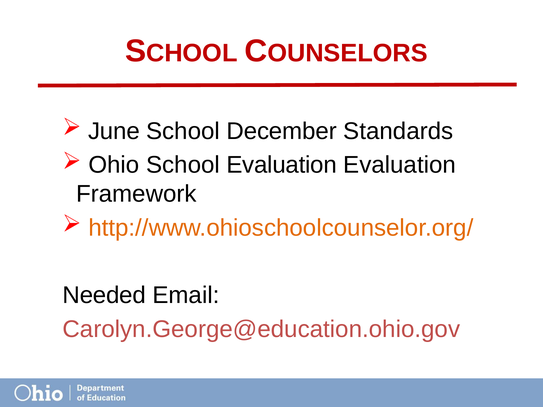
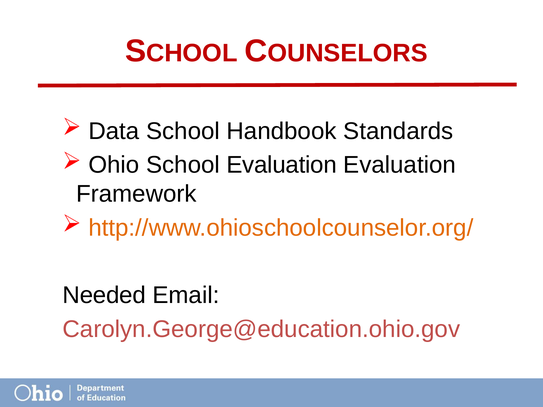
June: June -> Data
December: December -> Handbook
